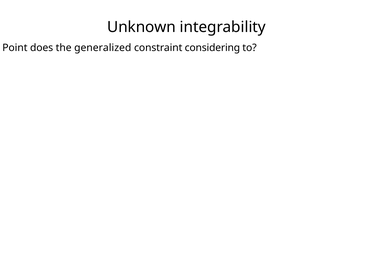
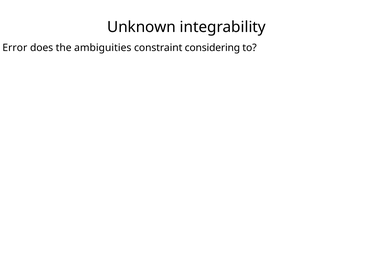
Point: Point -> Error
generalized: generalized -> ambiguities
